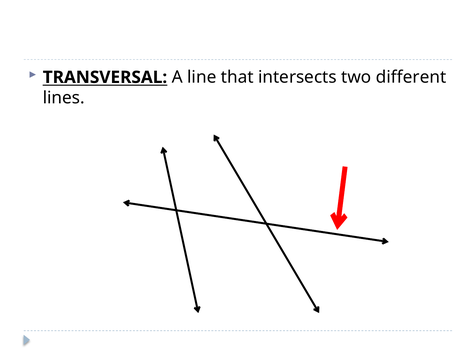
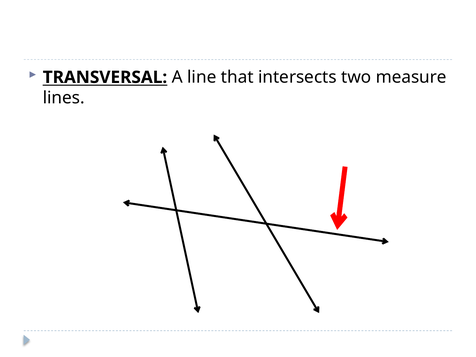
different: different -> measure
